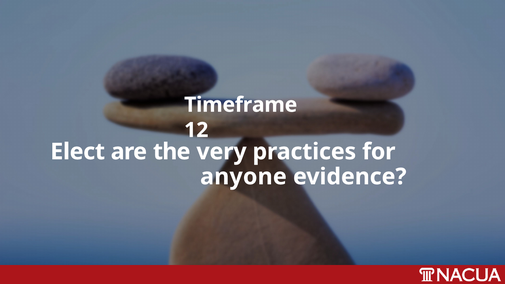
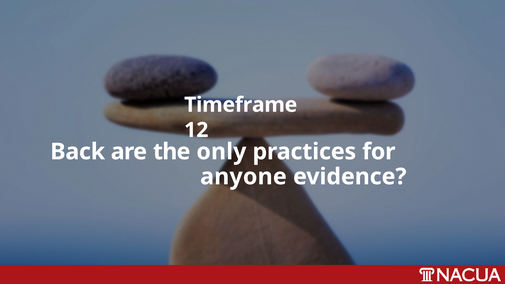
Elect: Elect -> Back
very: very -> only
